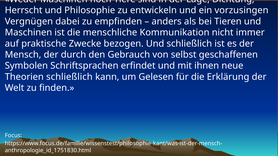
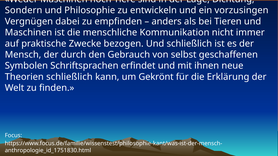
Herrscht: Herrscht -> Sondern
Gelesen: Gelesen -> Gekrönt
